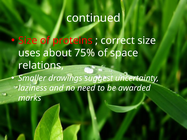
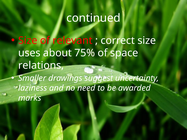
proteins: proteins -> relevant
